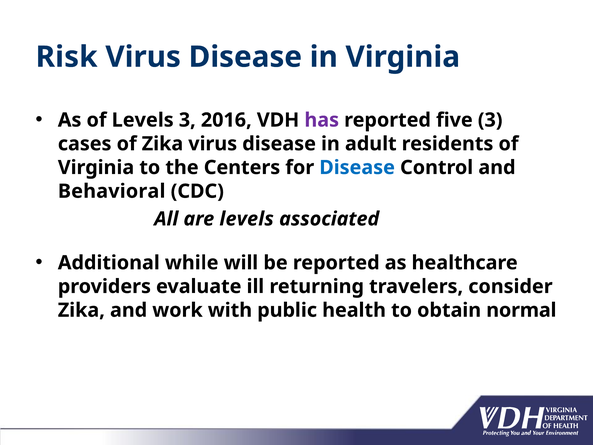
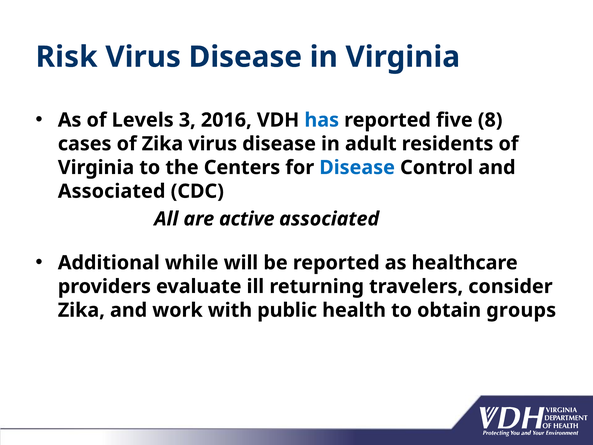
has colour: purple -> blue
five 3: 3 -> 8
Behavioral at (112, 191): Behavioral -> Associated
are levels: levels -> active
normal: normal -> groups
